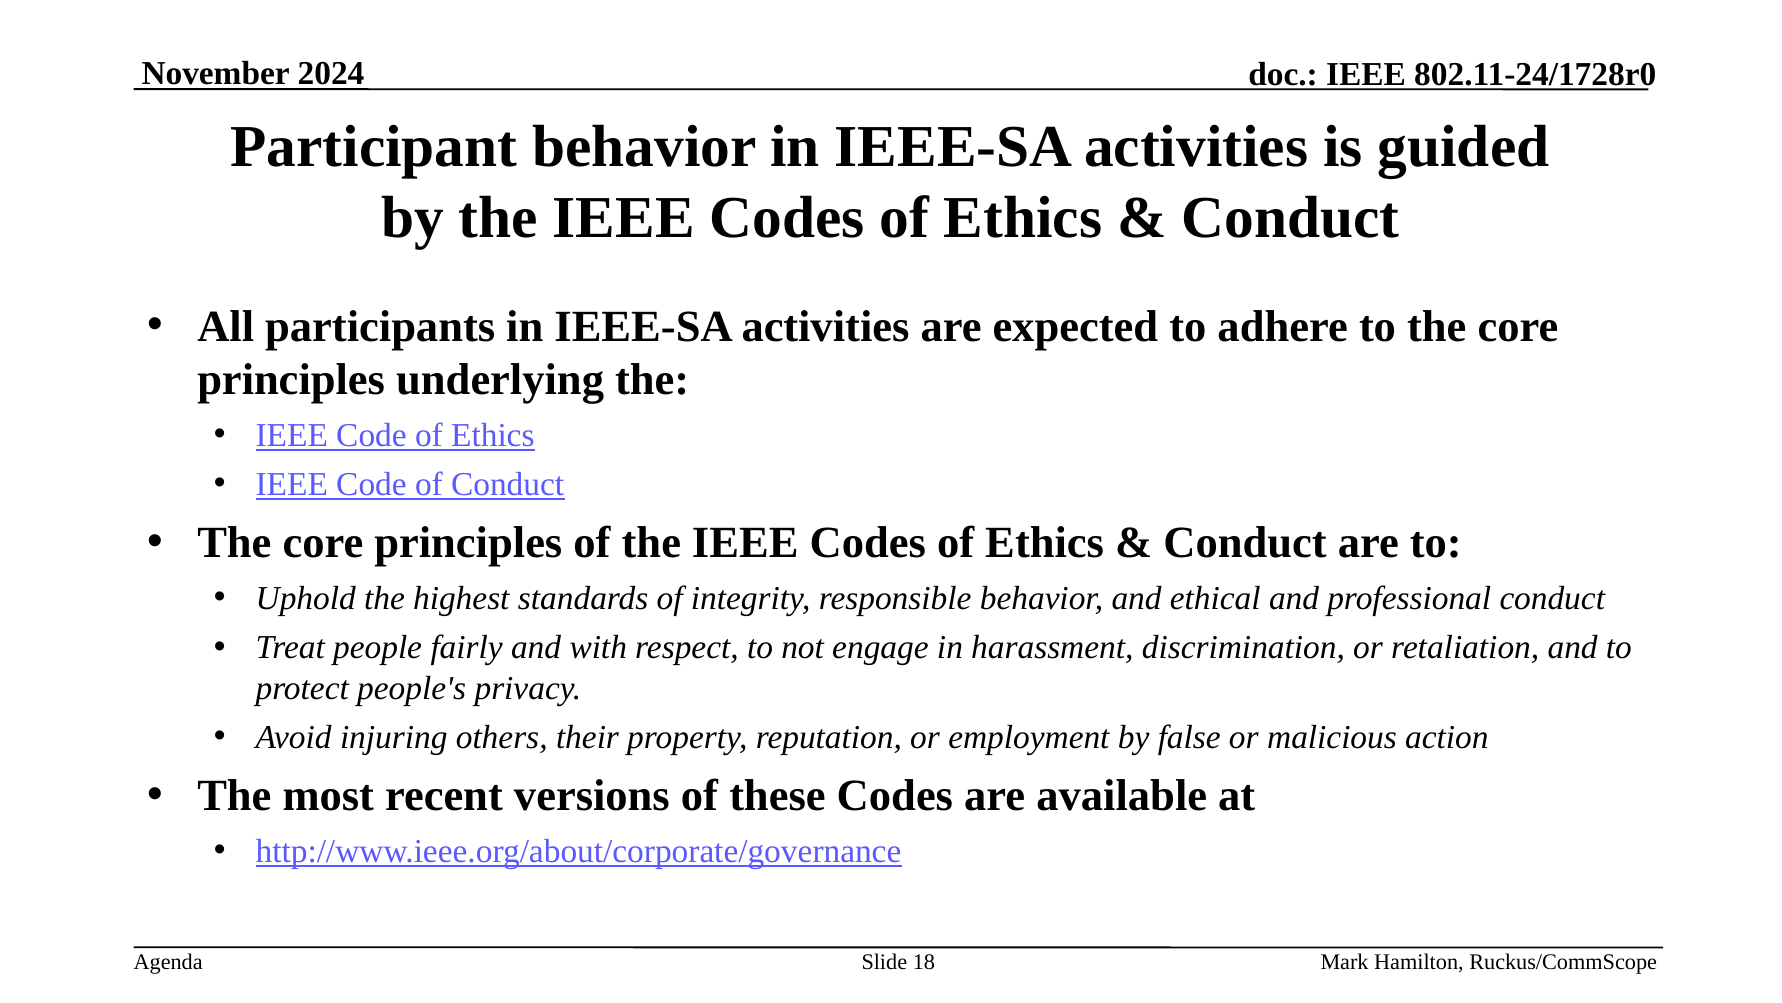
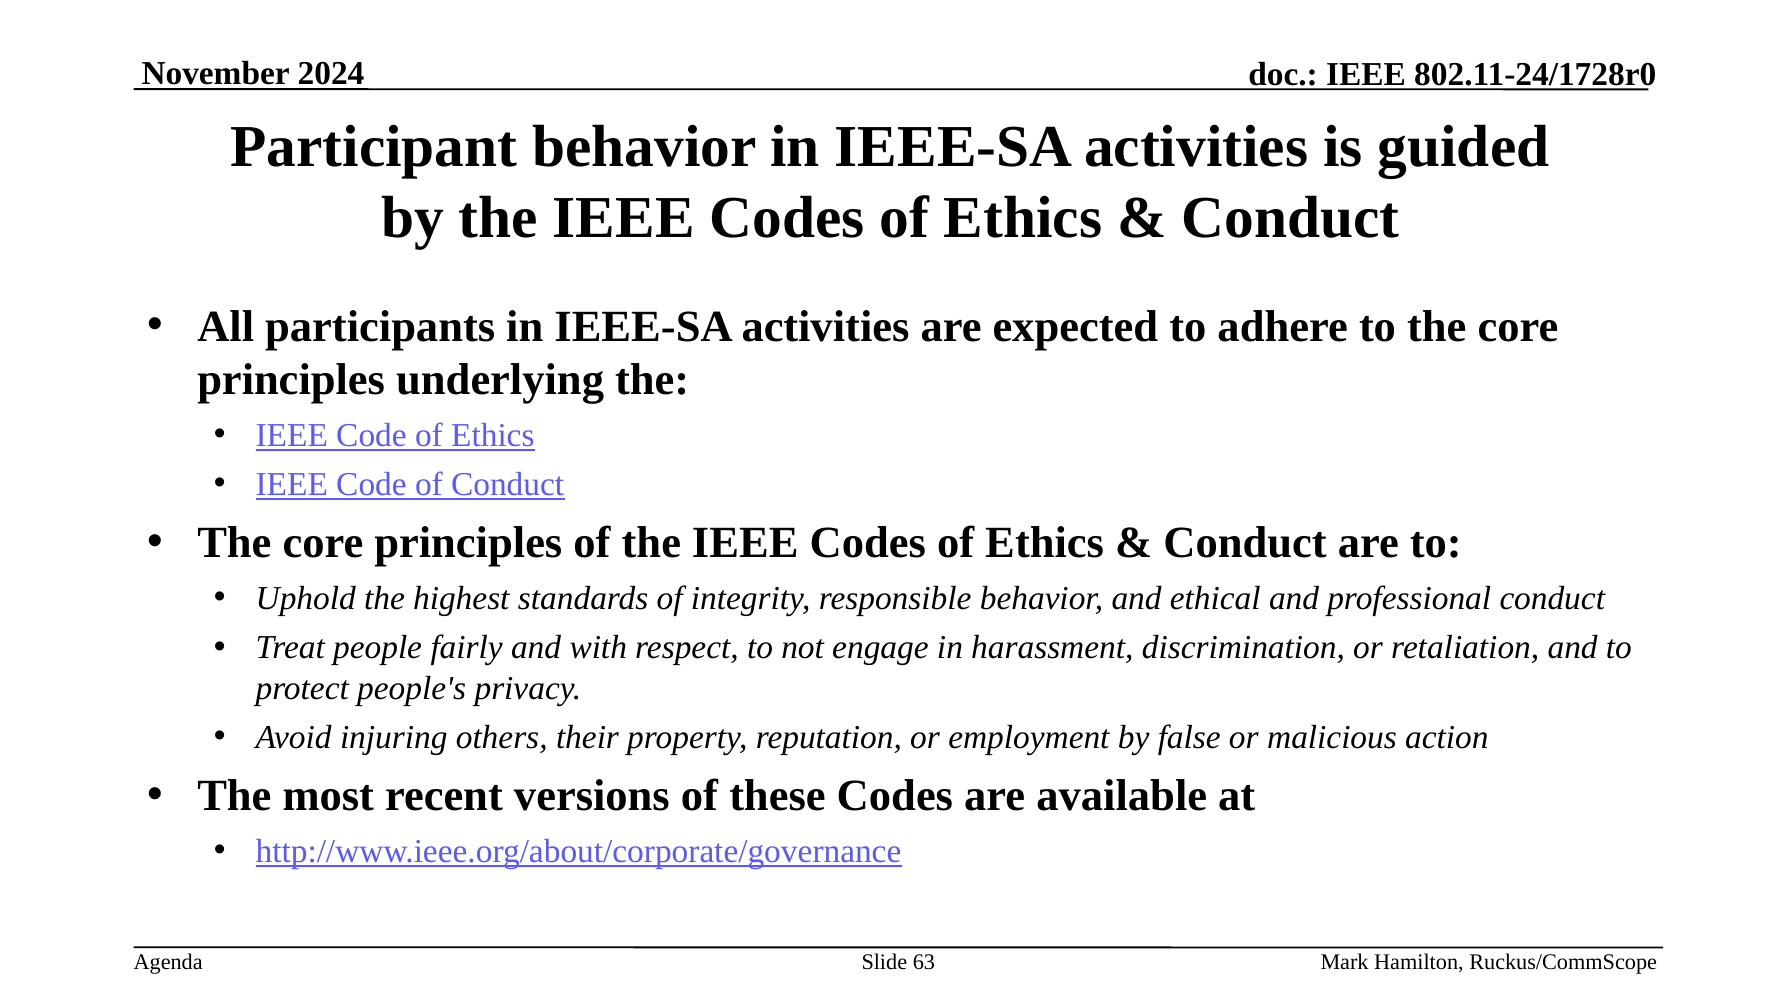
18: 18 -> 63
